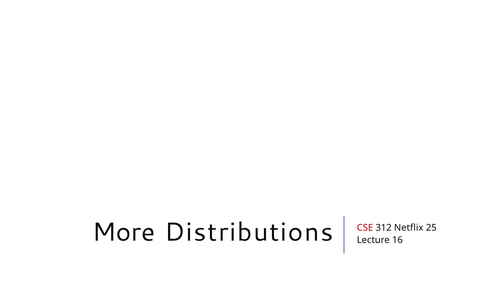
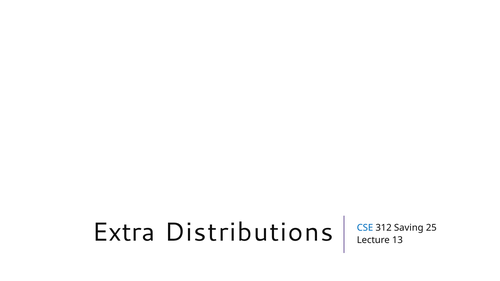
More: More -> Extra
CSE colour: red -> blue
Netflix: Netflix -> Saving
16: 16 -> 13
